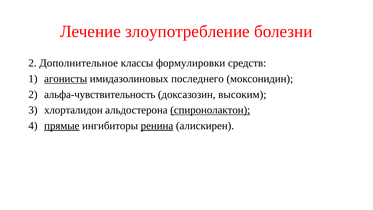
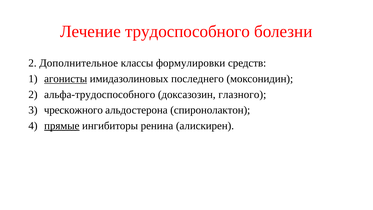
злоупотребление: злоупотребление -> трудоспособного
альфа-чувствительность: альфа-чувствительность -> альфа-трудоспособного
высоким: высоким -> глазного
хлорталидон: хлорталидон -> чрескожного
спиронолактон underline: present -> none
ренина underline: present -> none
